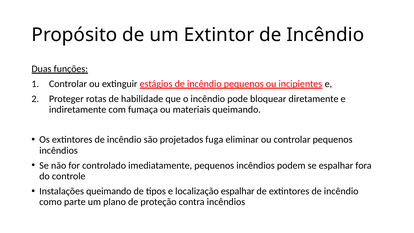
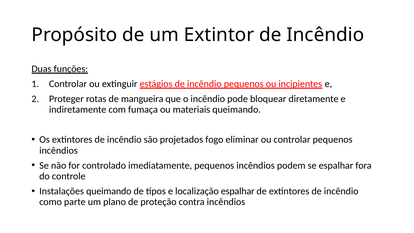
habilidade: habilidade -> mangueira
fuga: fuga -> fogo
